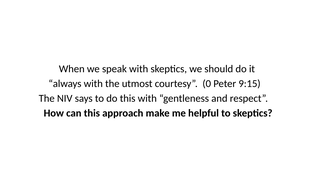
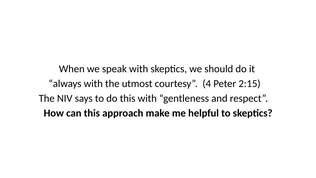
0: 0 -> 4
9:15: 9:15 -> 2:15
